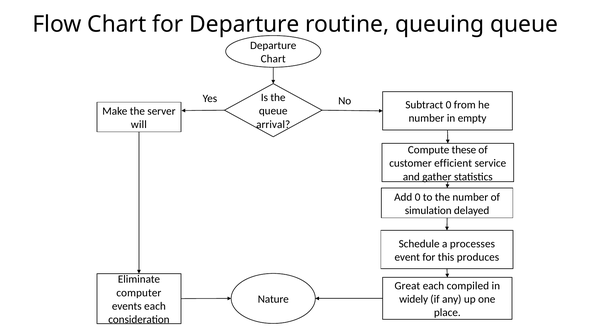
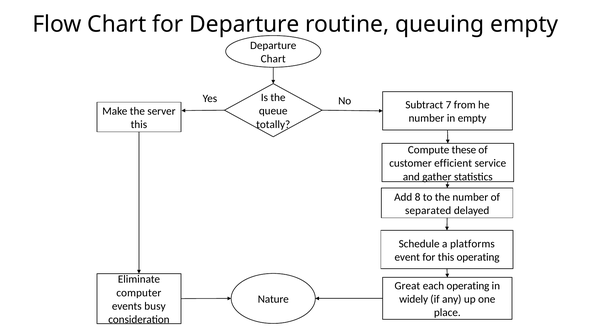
queuing queue: queue -> empty
Subtract 0: 0 -> 7
arrival: arrival -> totally
will at (139, 124): will -> this
Add 0: 0 -> 8
simulation: simulation -> separated
processes: processes -> platforms
this produces: produces -> operating
each compiled: compiled -> operating
events each: each -> busy
